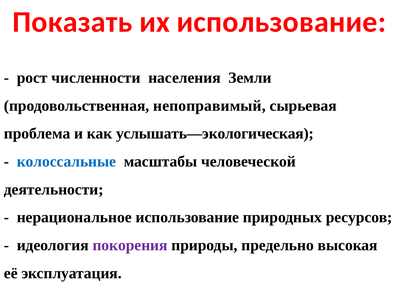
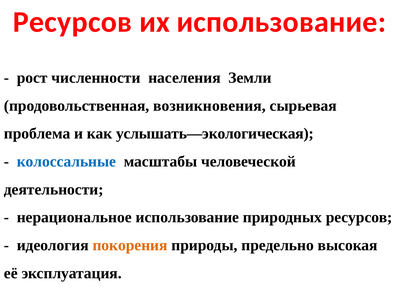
Показать at (72, 22): Показать -> Ресурсов
непоправимый: непоправимый -> возникновения
покорения colour: purple -> orange
